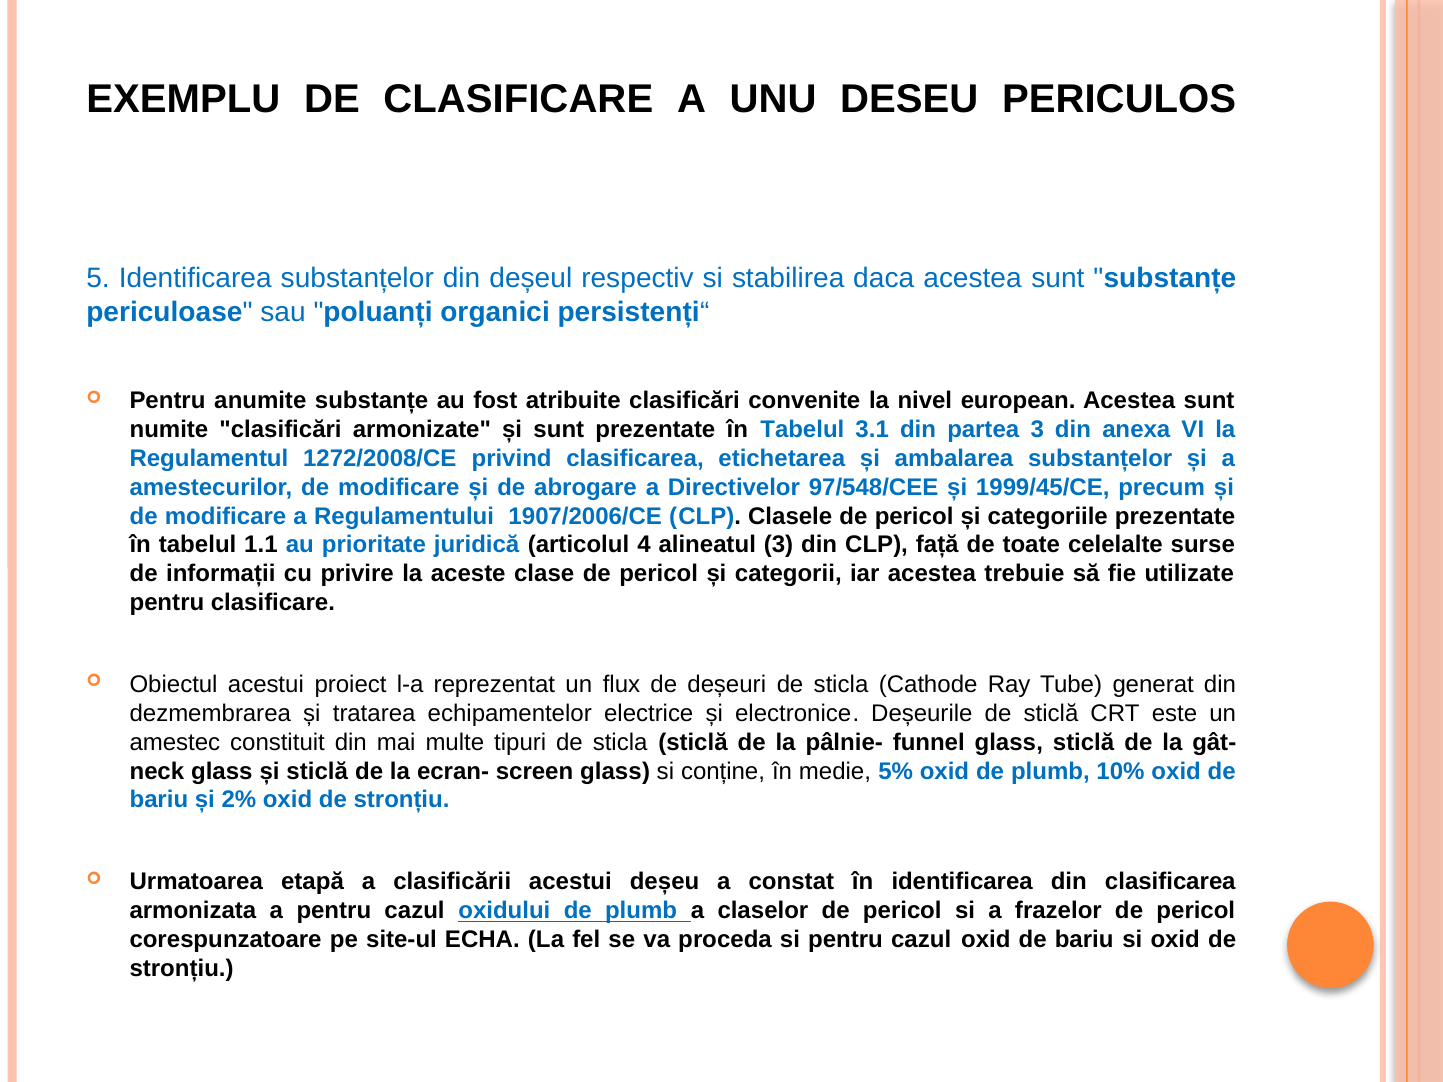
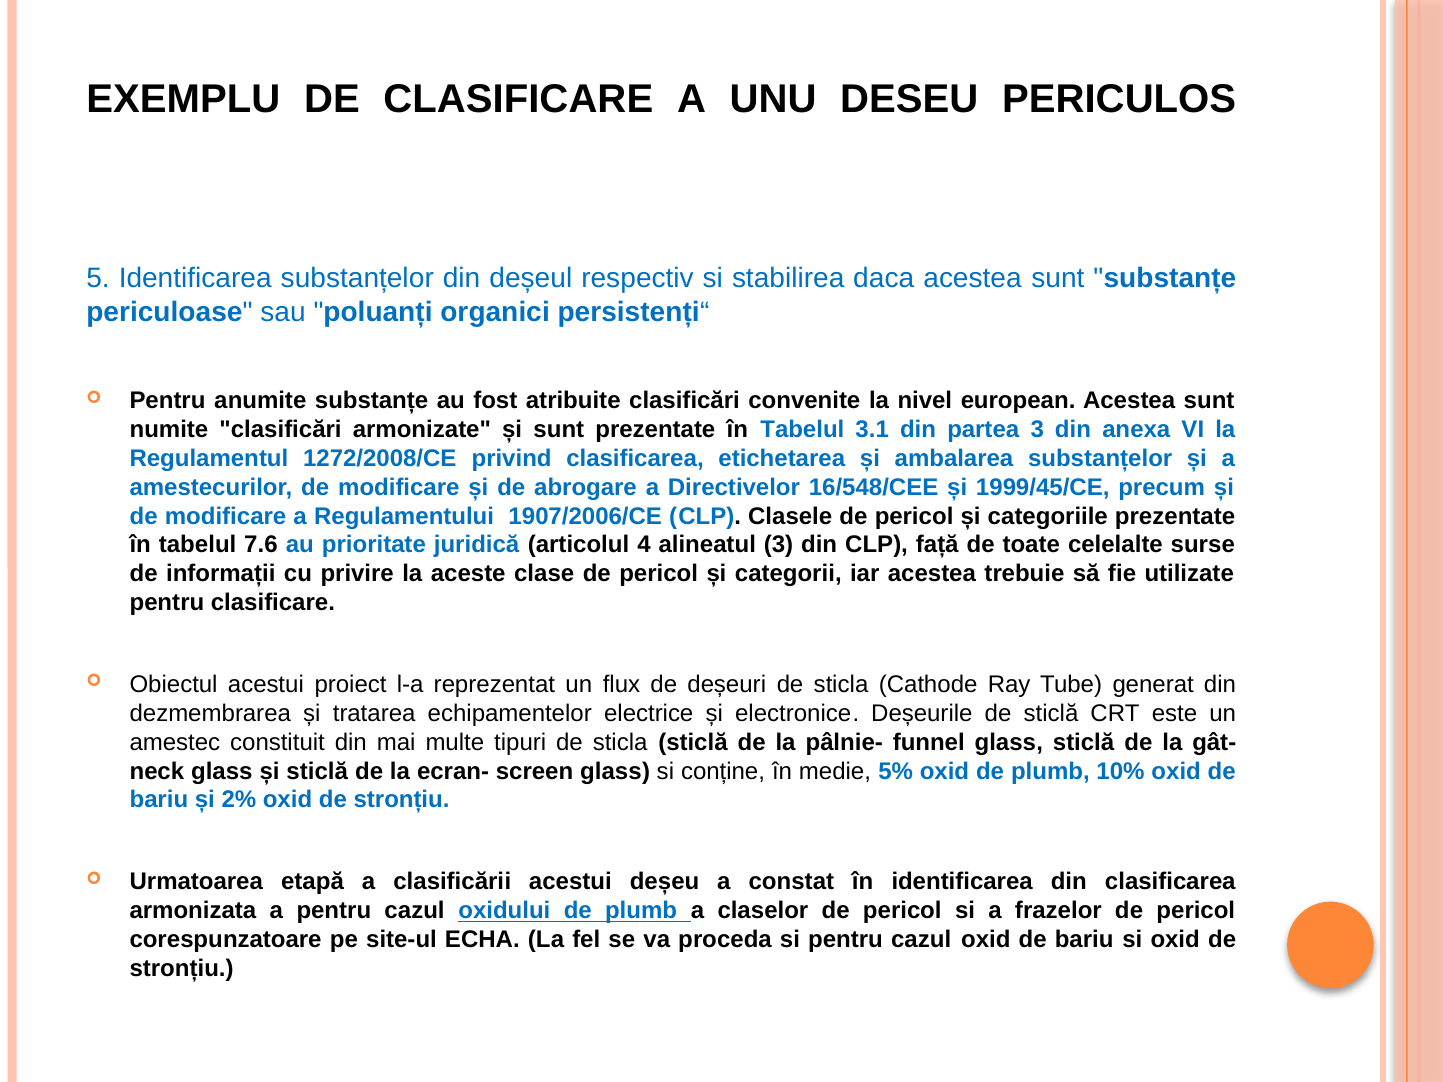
97/548/CEE: 97/548/CEE -> 16/548/CEE
1.1: 1.1 -> 7.6
